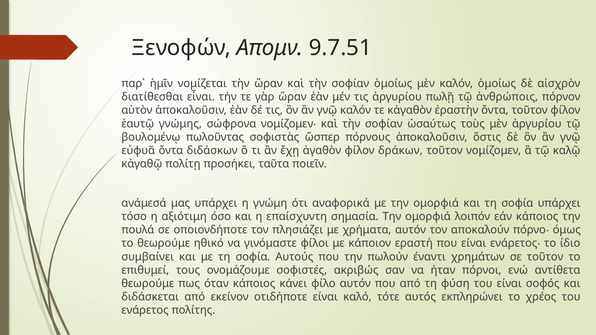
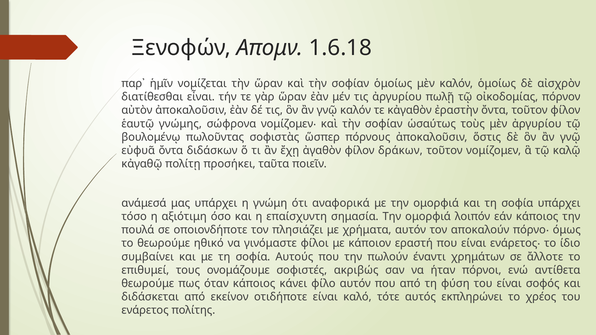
9.7.51: 9.7.51 -> 1.6.18
ἀνθρώποις: ἀνθρώποις -> οἰκοδομίας
σε τοῦτον: τοῦτον -> ἄλλοτε
